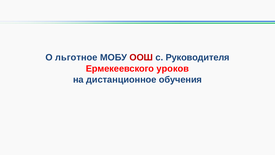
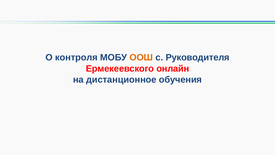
льготное: льготное -> контроля
ООШ colour: red -> orange
уроков: уроков -> онлайн
